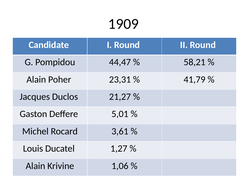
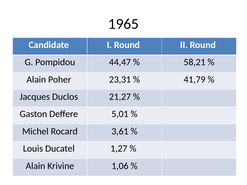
1909: 1909 -> 1965
